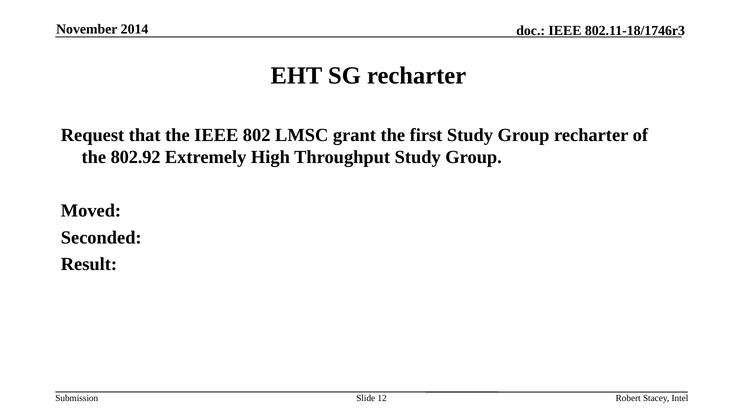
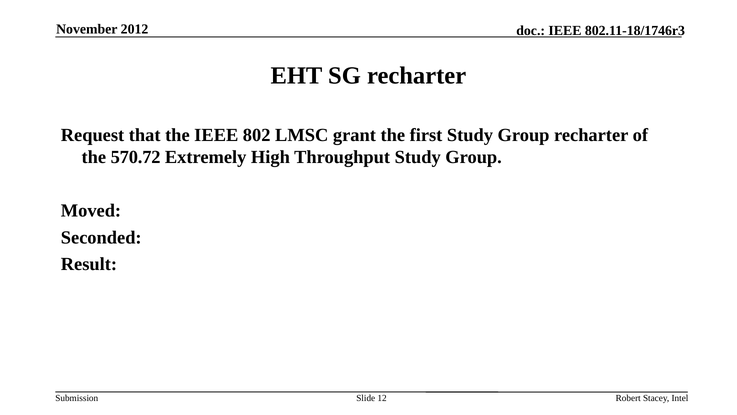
2014: 2014 -> 2012
802.92: 802.92 -> 570.72
